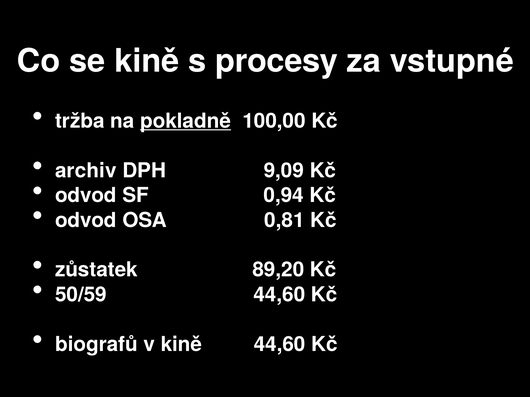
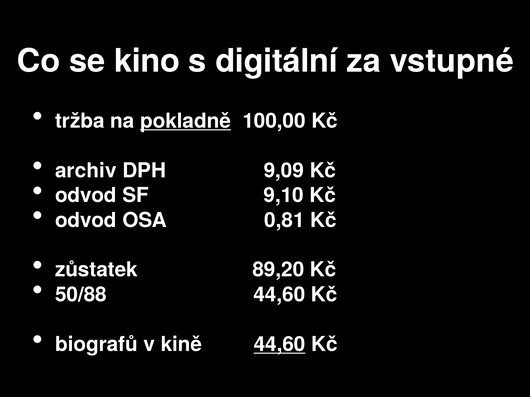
se kině: kině -> kino
procesy: procesy -> digitální
0,94: 0,94 -> 9,10
50/59: 50/59 -> 50/88
44,60 at (280, 345) underline: none -> present
